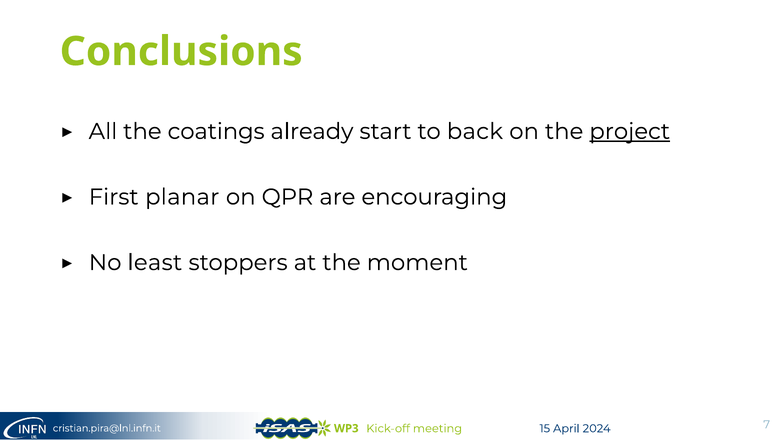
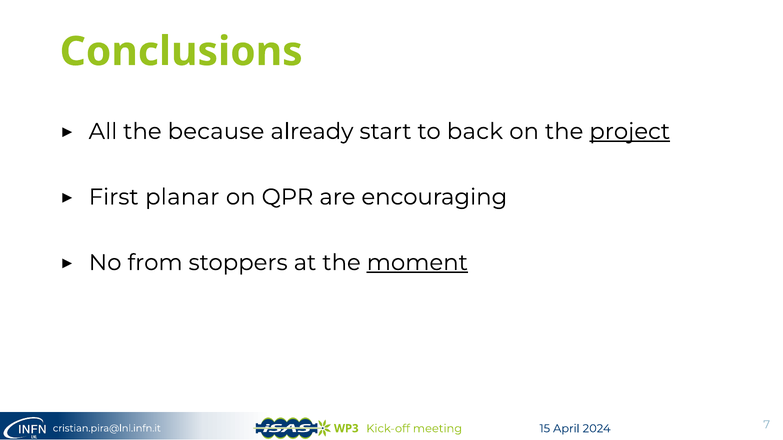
coatings: coatings -> because
least: least -> from
moment underline: none -> present
